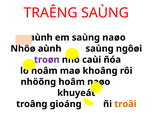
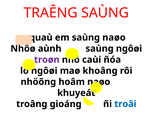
aùnh at (41, 38): aùnh -> quaù
lô hoâm: hoâm -> ngôøi
troâi colour: orange -> blue
